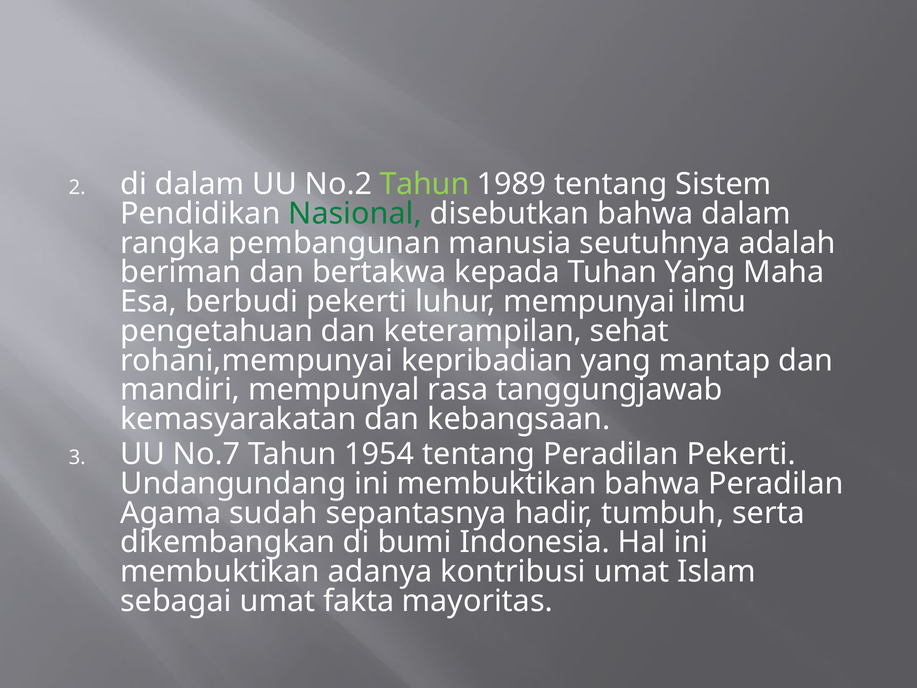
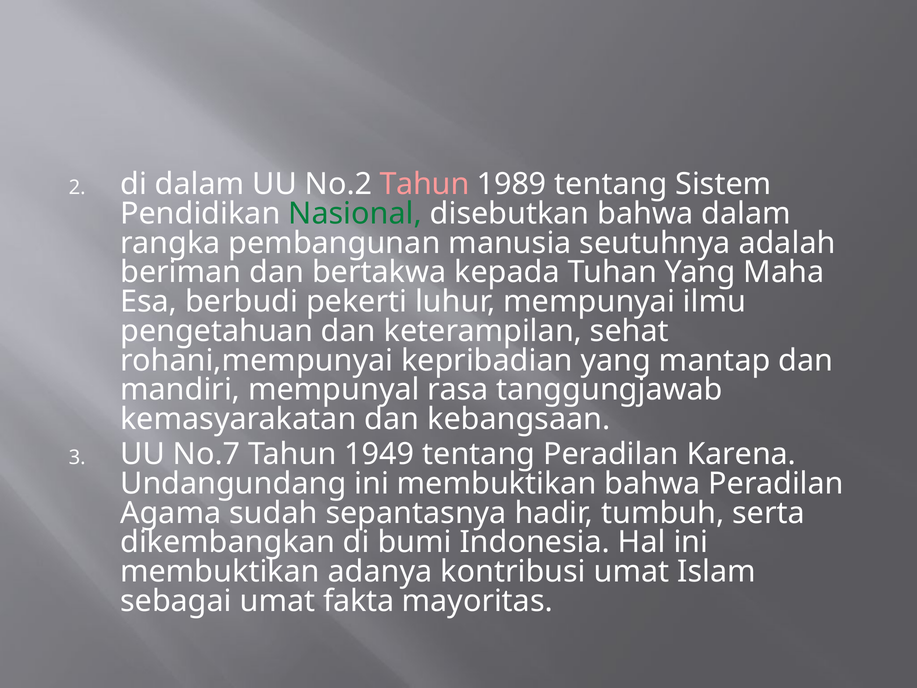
Tahun at (425, 184) colour: light green -> pink
1954: 1954 -> 1949
Peradilan Pekerti: Pekerti -> Karena
